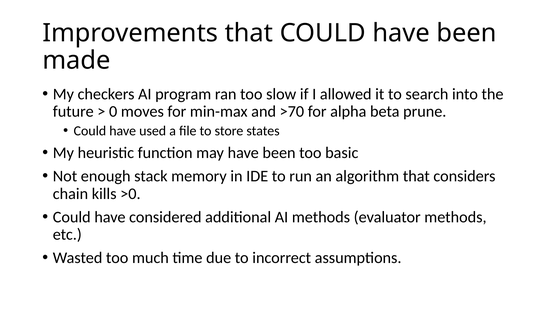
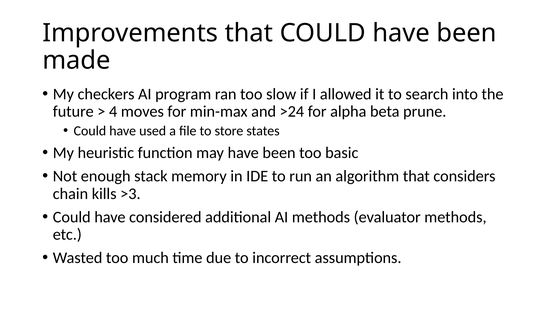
0: 0 -> 4
>70: >70 -> >24
>0: >0 -> >3
